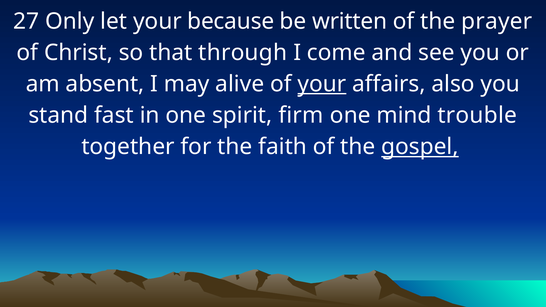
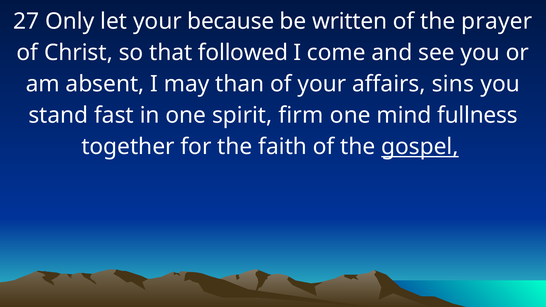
through: through -> followed
alive: alive -> than
your at (322, 84) underline: present -> none
also: also -> sins
trouble: trouble -> fullness
